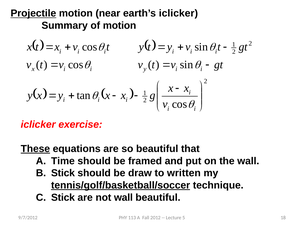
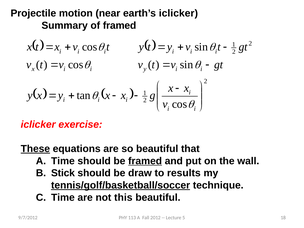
Projectile underline: present -> none
of motion: motion -> framed
framed at (145, 161) underline: none -> present
written: written -> results
Stick at (63, 197): Stick -> Time
not wall: wall -> this
